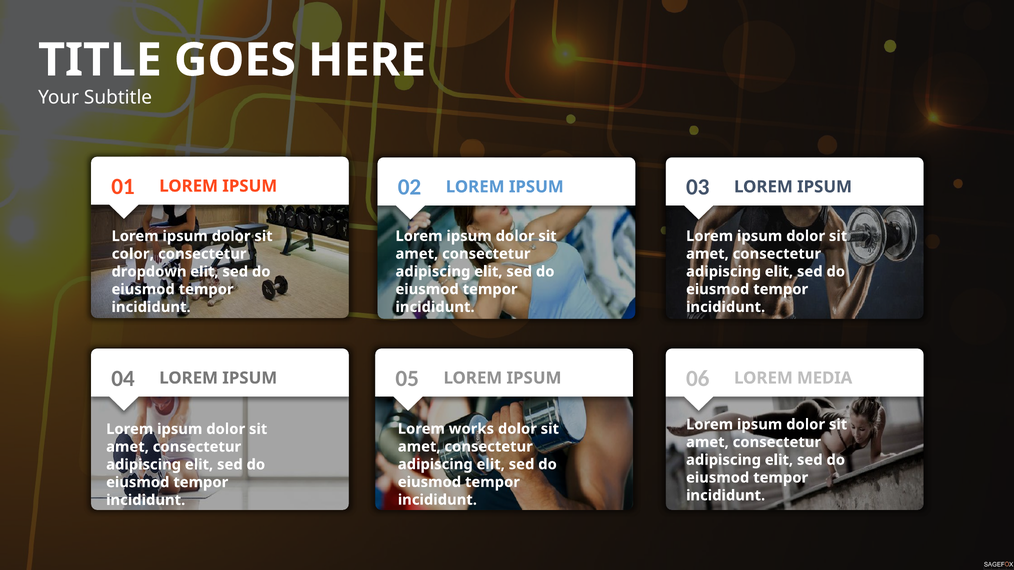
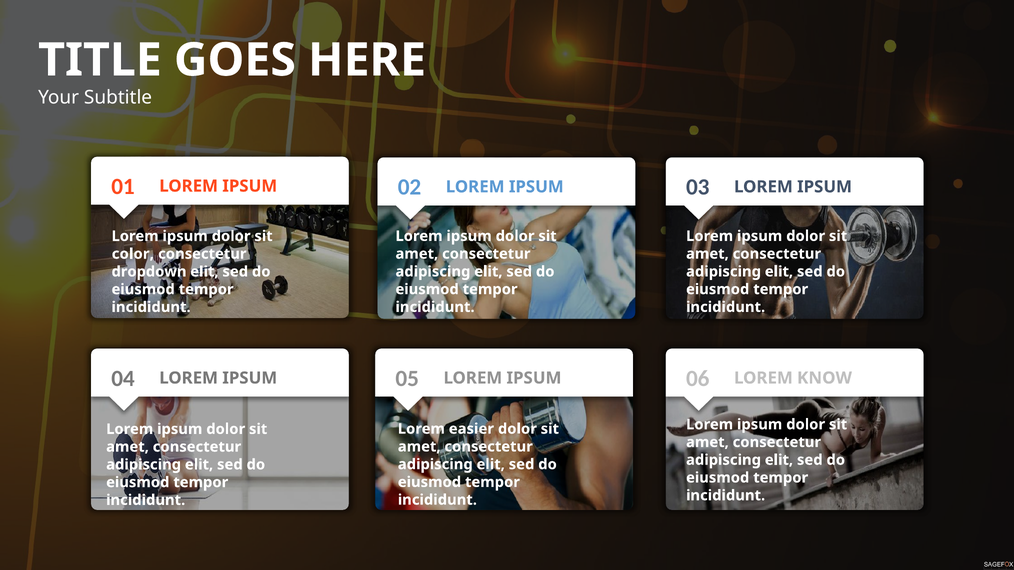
MEDIA: MEDIA -> KNOW
works: works -> easier
